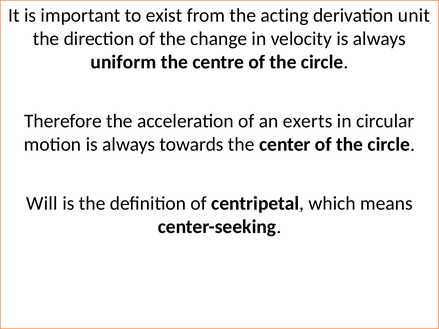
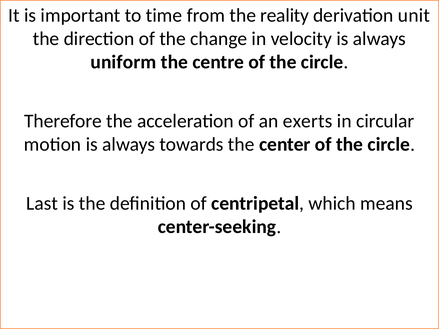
exist: exist -> time
acting: acting -> reality
Will: Will -> Last
